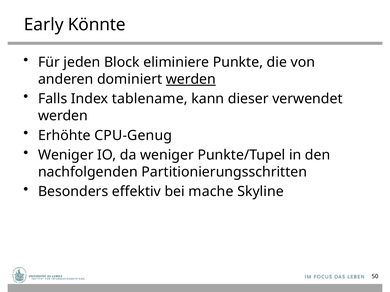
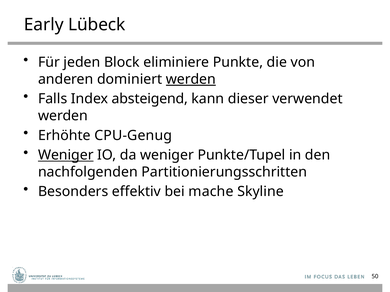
Könnte: Könnte -> Lübeck
tablename: tablename -> absteigend
Weniger at (66, 155) underline: none -> present
